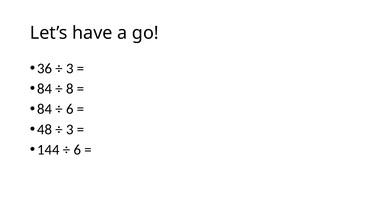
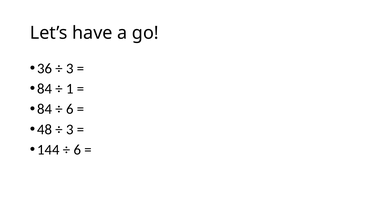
8: 8 -> 1
